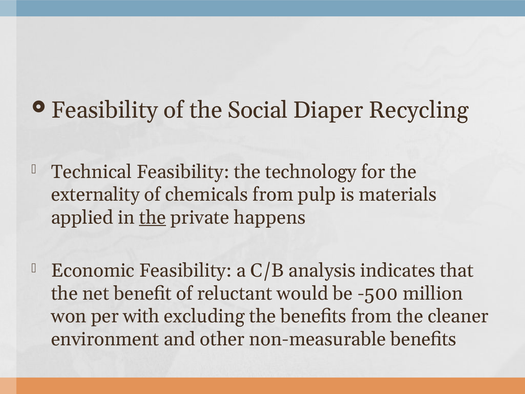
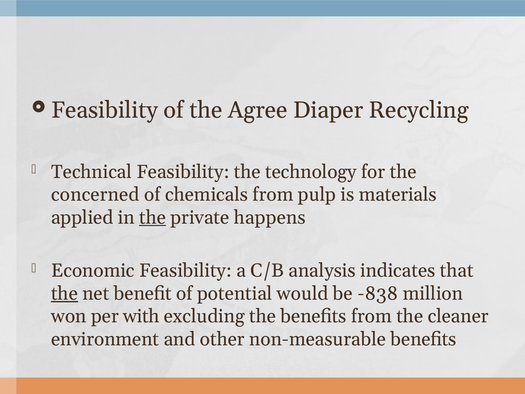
Social: Social -> Agree
externality: externality -> concerned
the at (64, 293) underline: none -> present
reluctant: reluctant -> potential
-500: -500 -> -838
